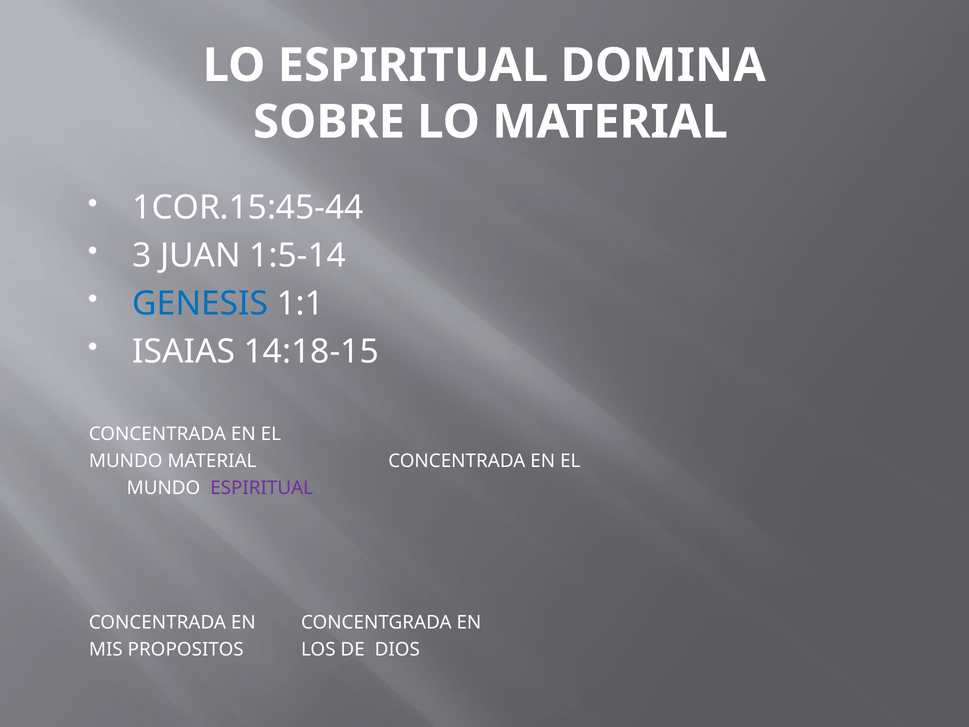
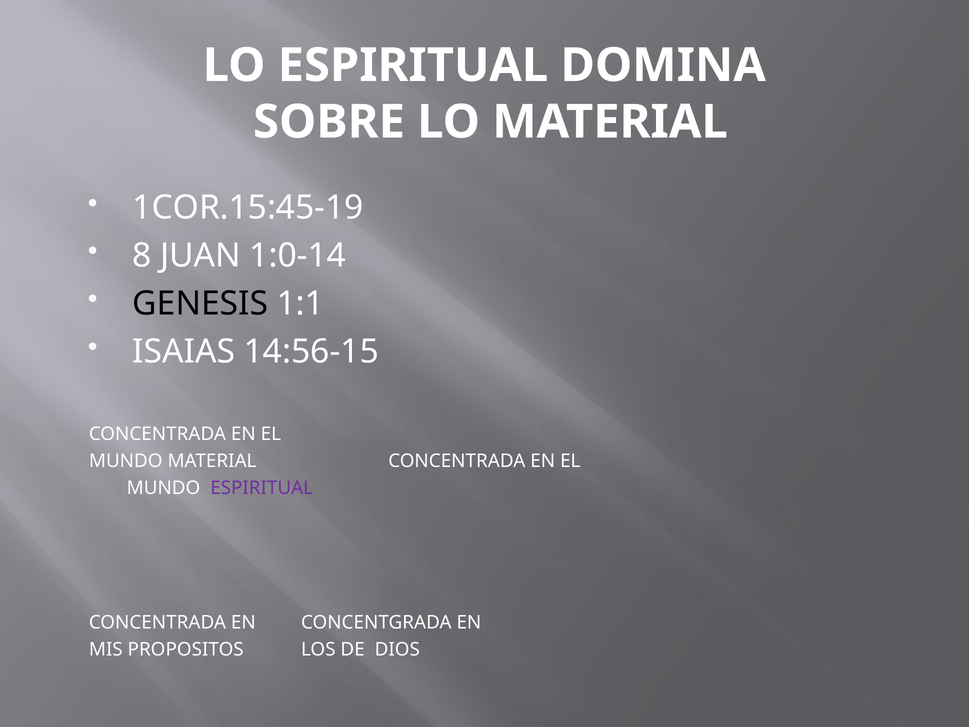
1COR.15:45-44: 1COR.15:45-44 -> 1COR.15:45-19
3: 3 -> 8
1:5-14: 1:5-14 -> 1:0-14
GENESIS colour: blue -> black
14:18-15: 14:18-15 -> 14:56-15
